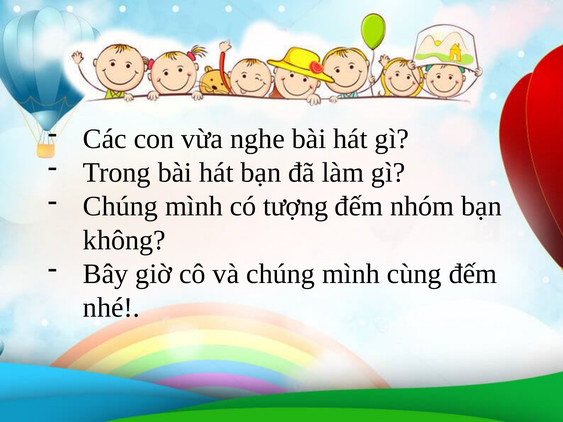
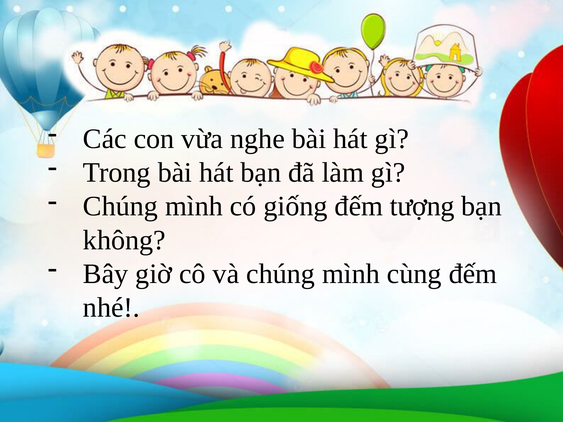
tượng: tượng -> giống
nhóm: nhóm -> tượng
